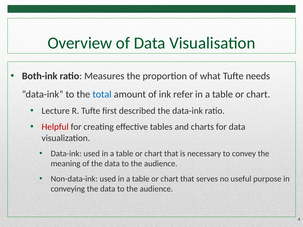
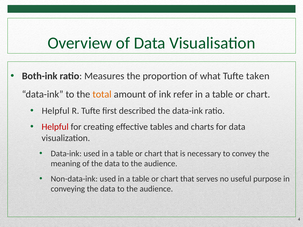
needs: needs -> taken
total colour: blue -> orange
Lecture at (56, 111): Lecture -> Helpful
